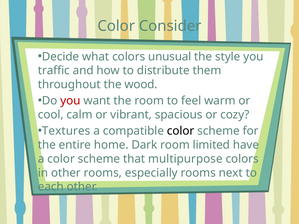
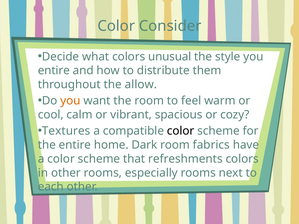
traffic at (54, 71): traffic -> entire
wood: wood -> allow
you at (70, 101) colour: red -> orange
limited: limited -> fabrics
multipurpose: multipurpose -> refreshments
